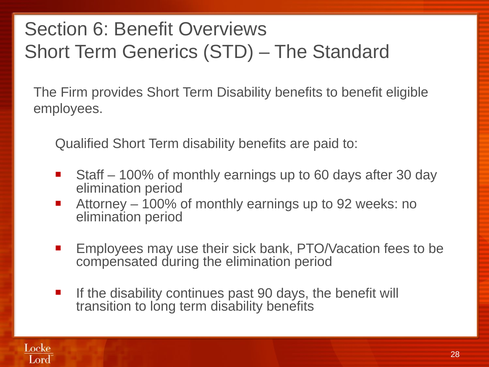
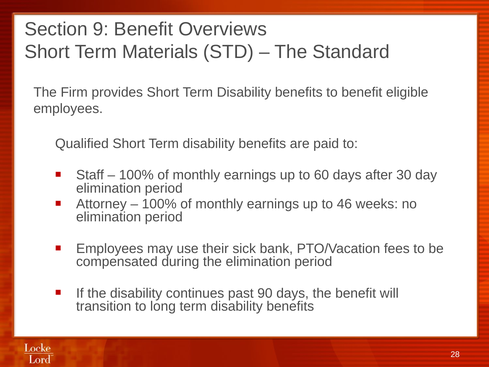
6: 6 -> 9
Generics: Generics -> Materials
92: 92 -> 46
